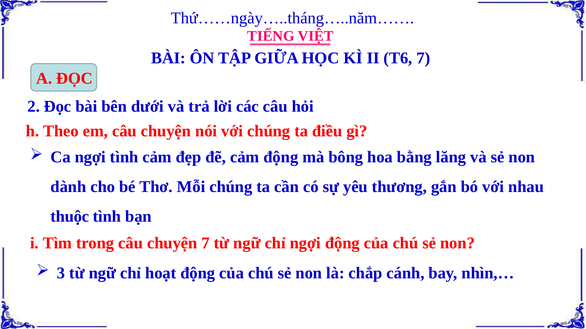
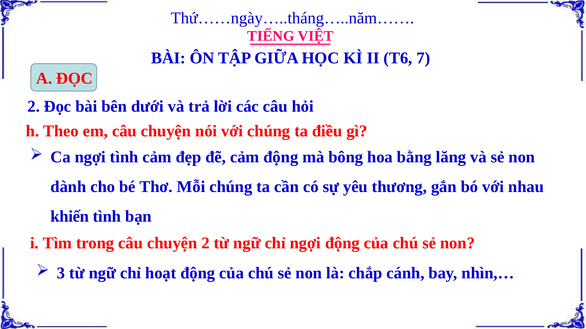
thuộc: thuộc -> khiến
chuyện 7: 7 -> 2
